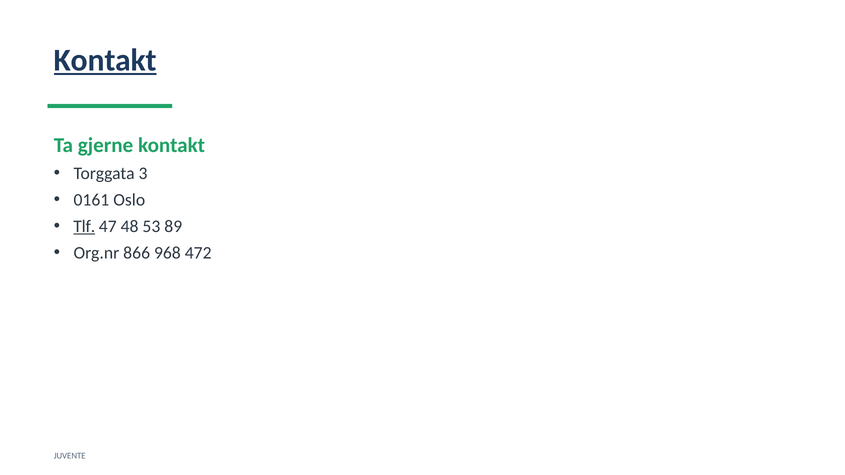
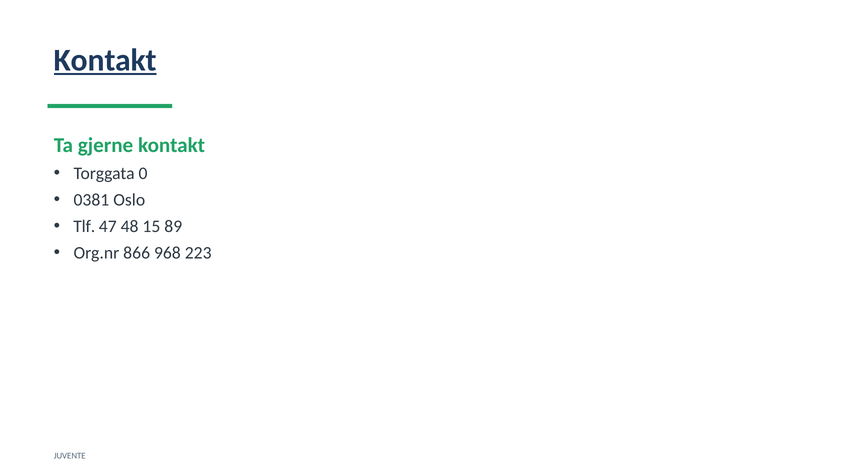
3: 3 -> 0
0161: 0161 -> 0381
Tlf underline: present -> none
53: 53 -> 15
472: 472 -> 223
